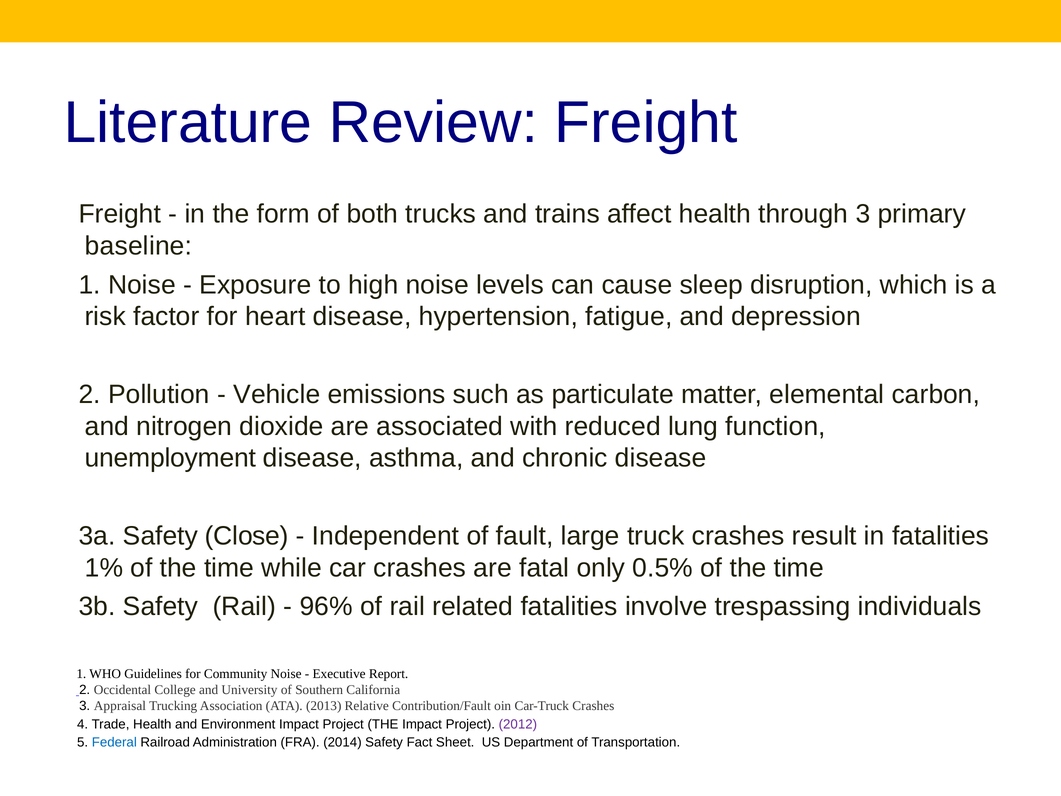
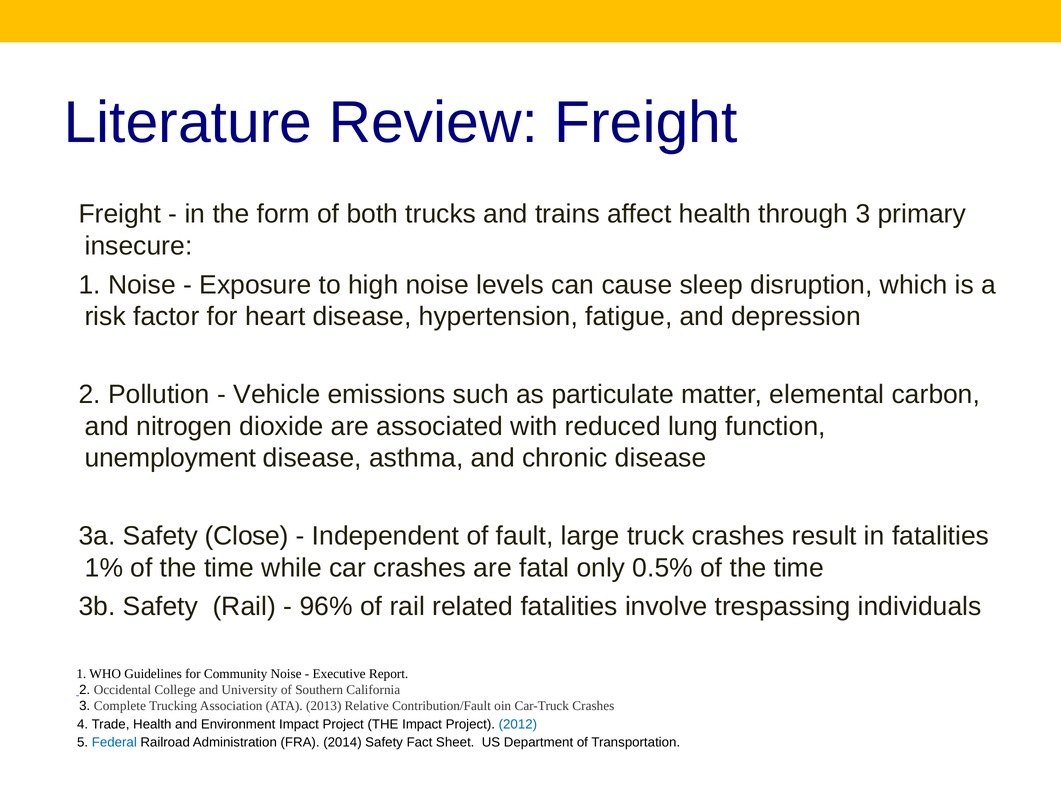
baseline: baseline -> insecure
Appraisal: Appraisal -> Complete
2012 colour: purple -> blue
